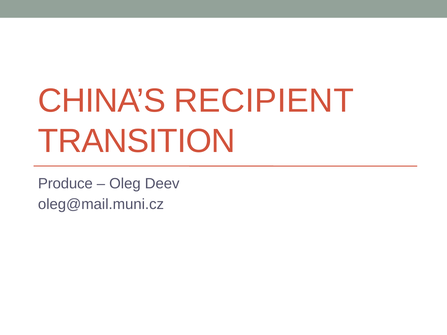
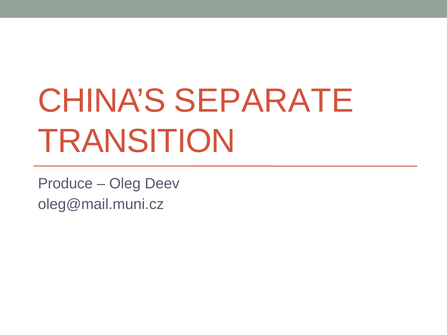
RECIPIENT: RECIPIENT -> SEPARATE
